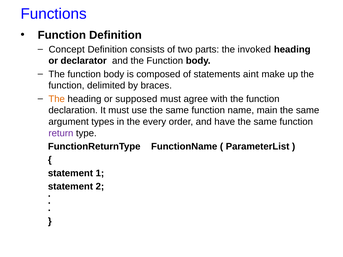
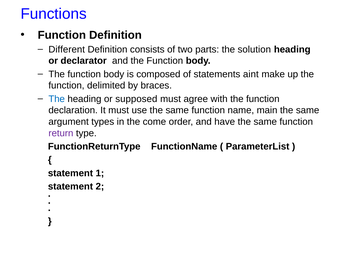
Concept: Concept -> Different
invoked: invoked -> solution
The at (57, 99) colour: orange -> blue
every: every -> come
